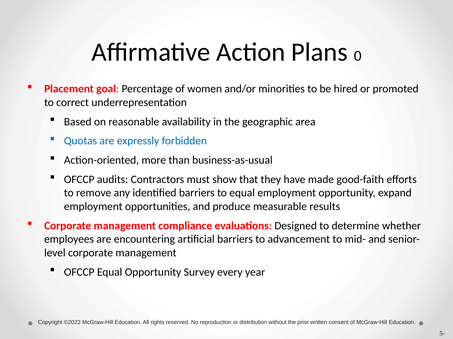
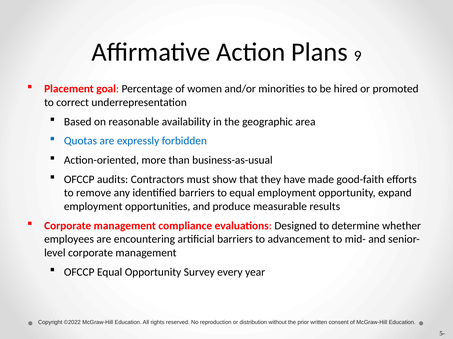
0: 0 -> 9
